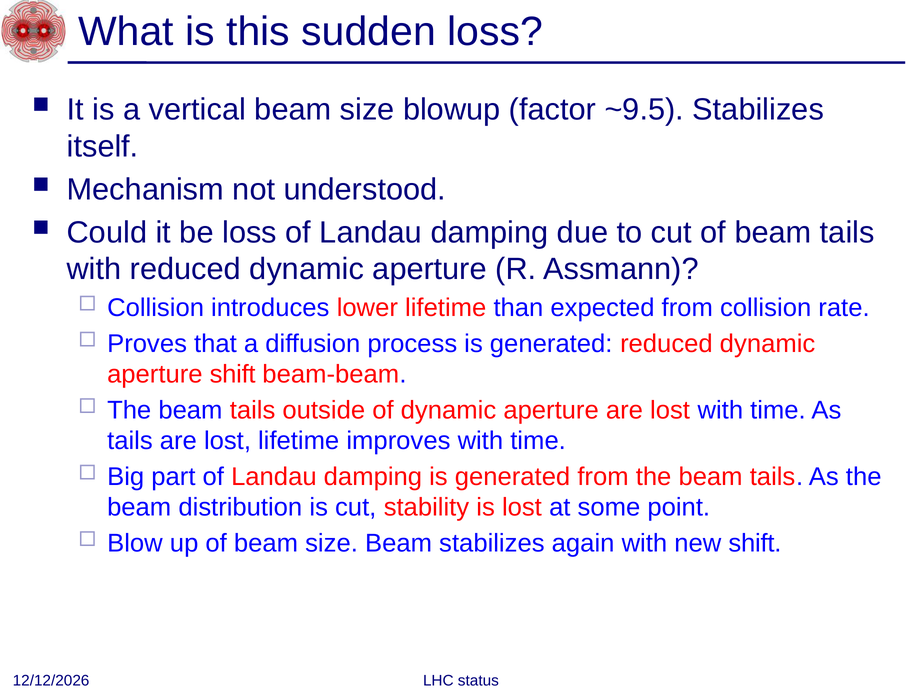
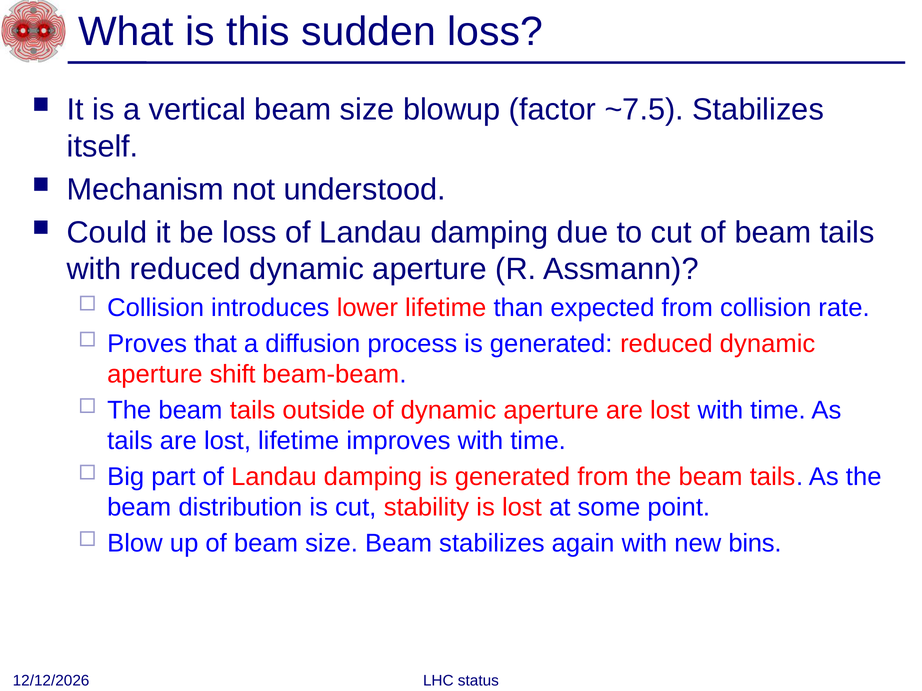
~9.5: ~9.5 -> ~7.5
new shift: shift -> bins
